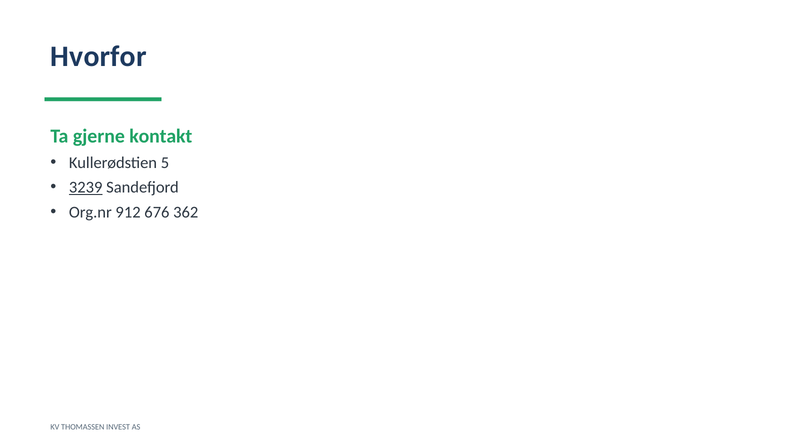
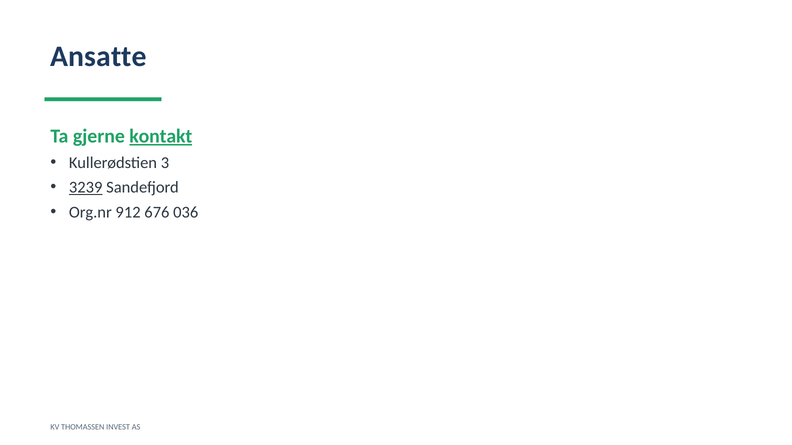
Hvorfor: Hvorfor -> Ansatte
kontakt underline: none -> present
5: 5 -> 3
362: 362 -> 036
